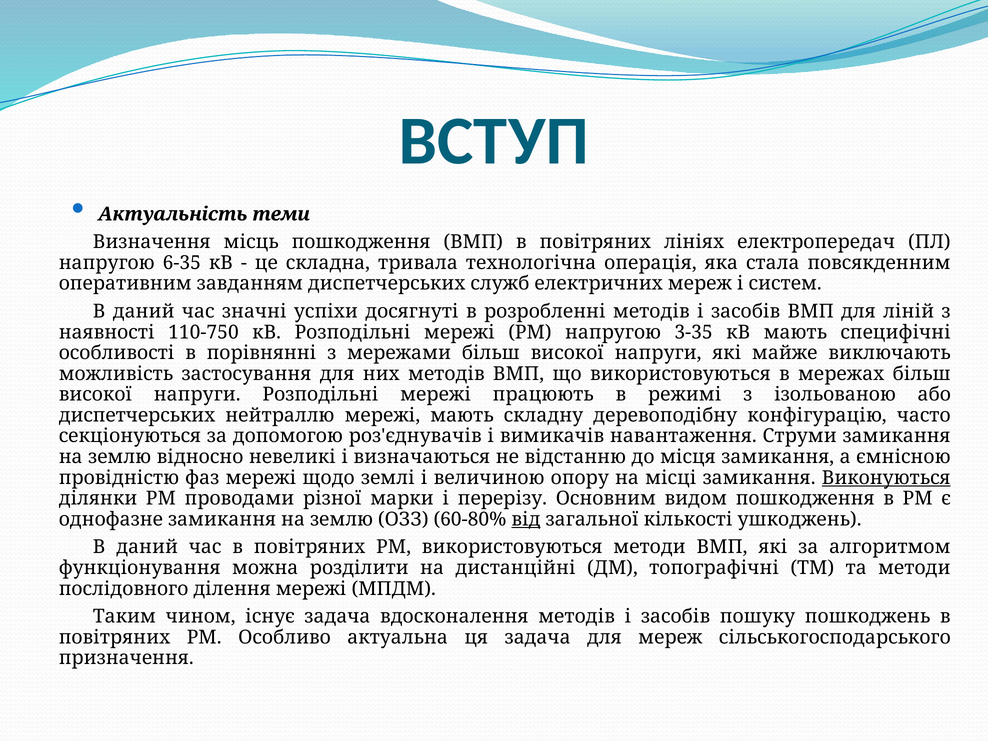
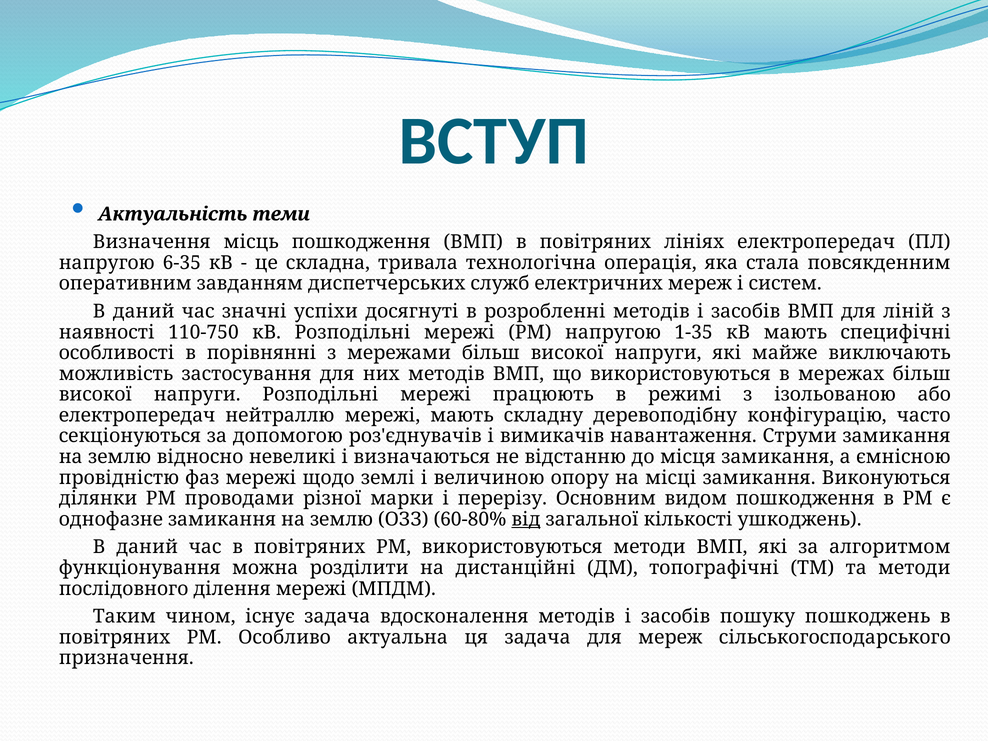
3-35: 3-35 -> 1-35
диспетчерських at (137, 415): диспетчерських -> електропередач
Виконуються underline: present -> none
